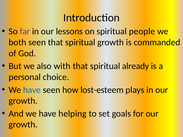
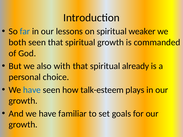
far colour: purple -> blue
people: people -> weaker
lost-esteem: lost-esteem -> talk-esteem
helping: helping -> familiar
